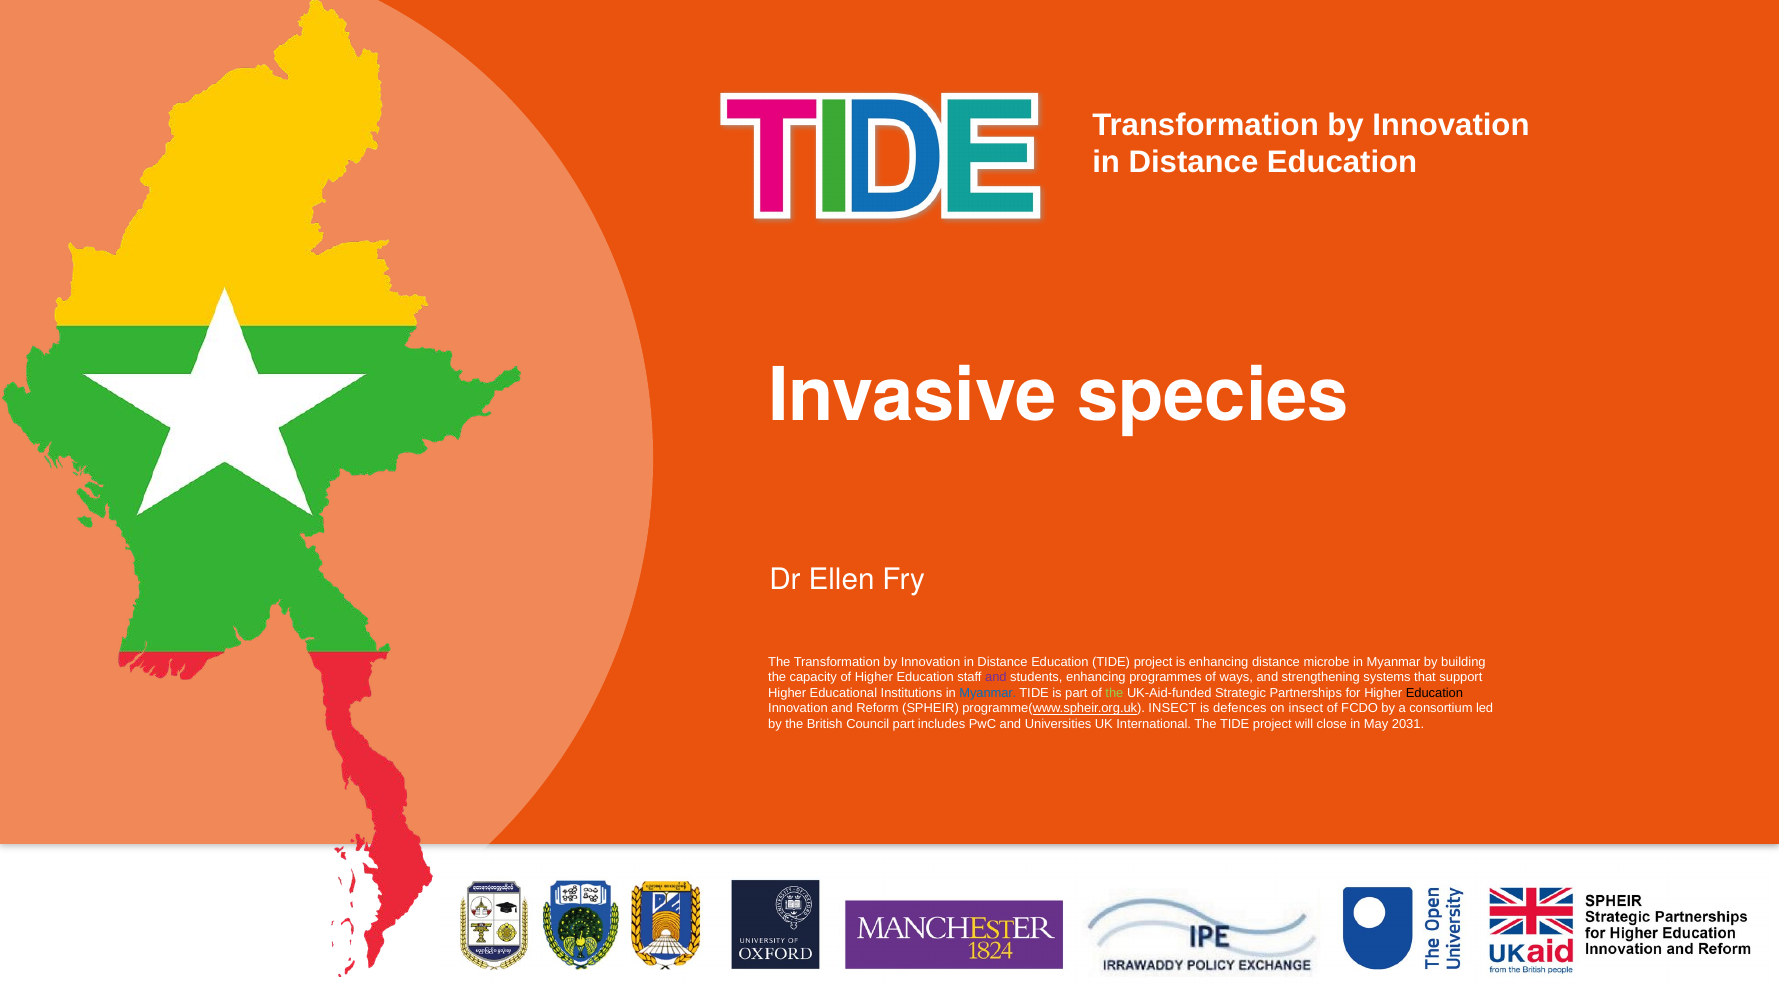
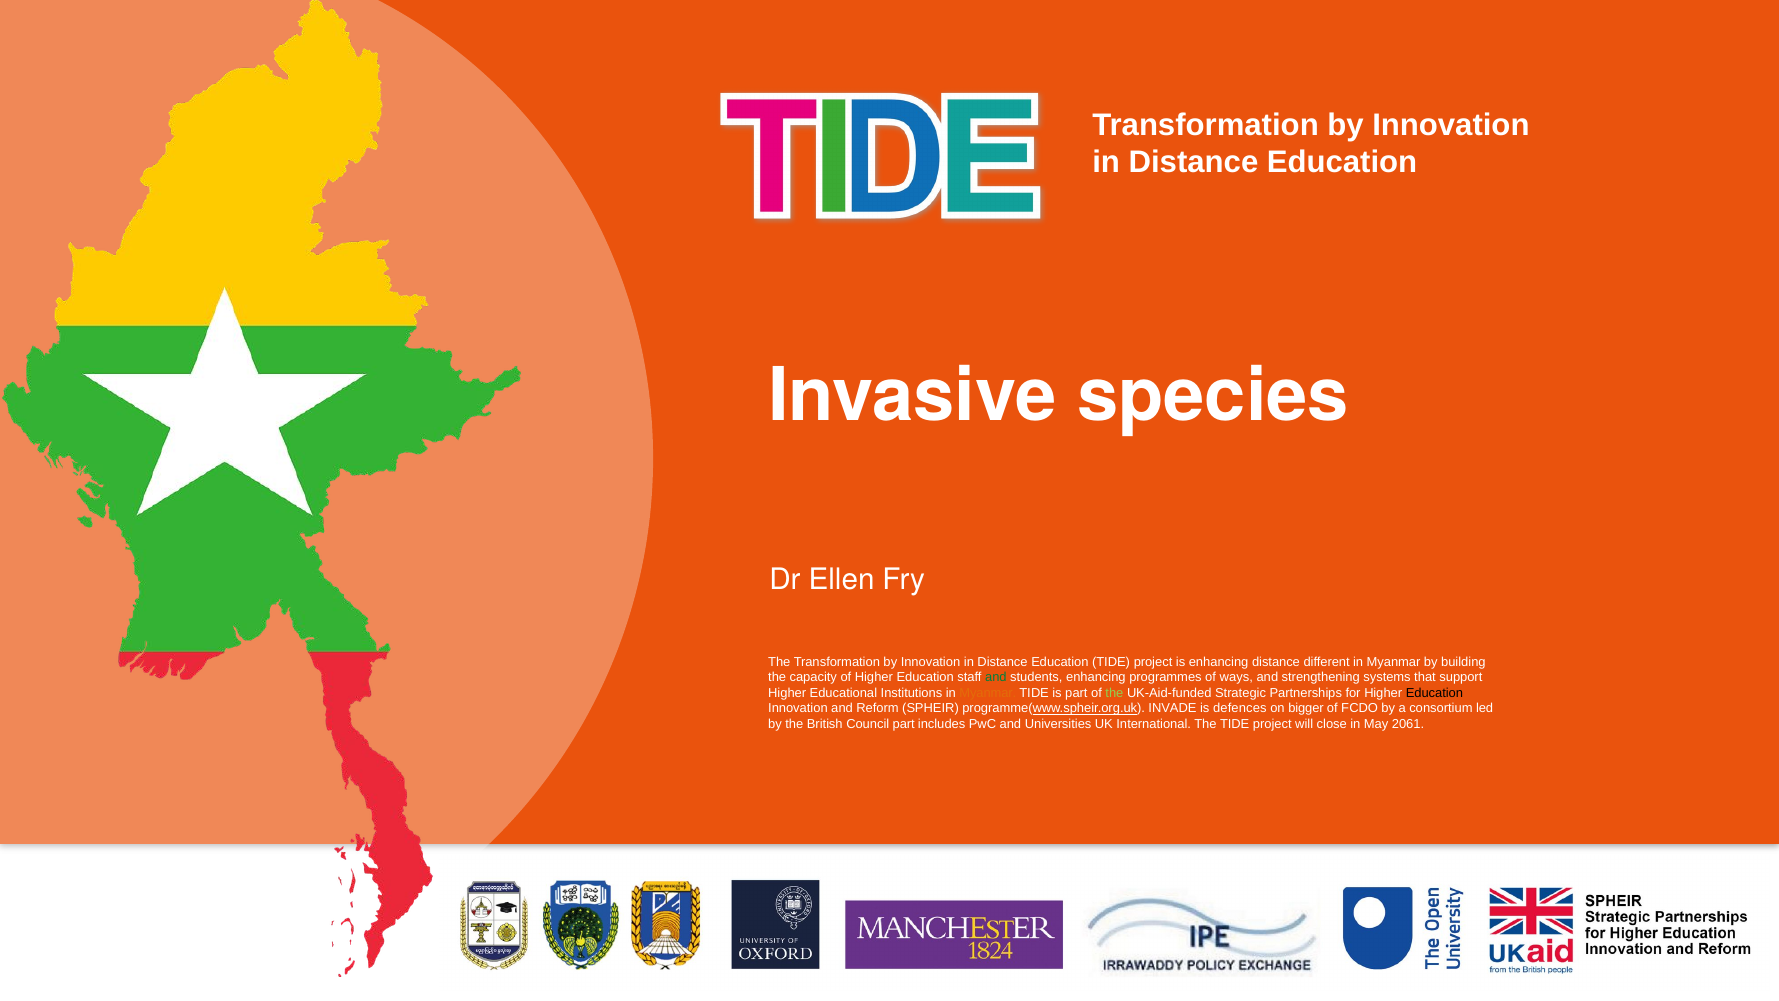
microbe: microbe -> different
and at (996, 677) colour: purple -> green
Myanmar at (988, 693) colour: blue -> orange
programme(www.spheir.org.uk INSECT: INSECT -> INVADE
on insect: insect -> bigger
2031: 2031 -> 2061
